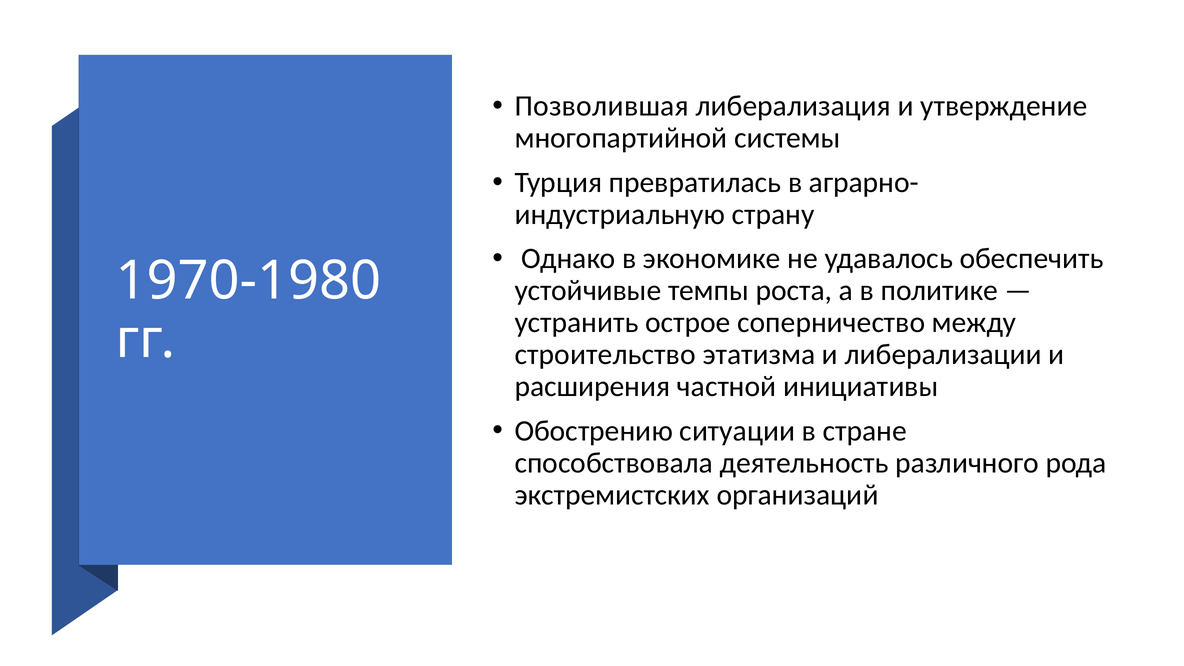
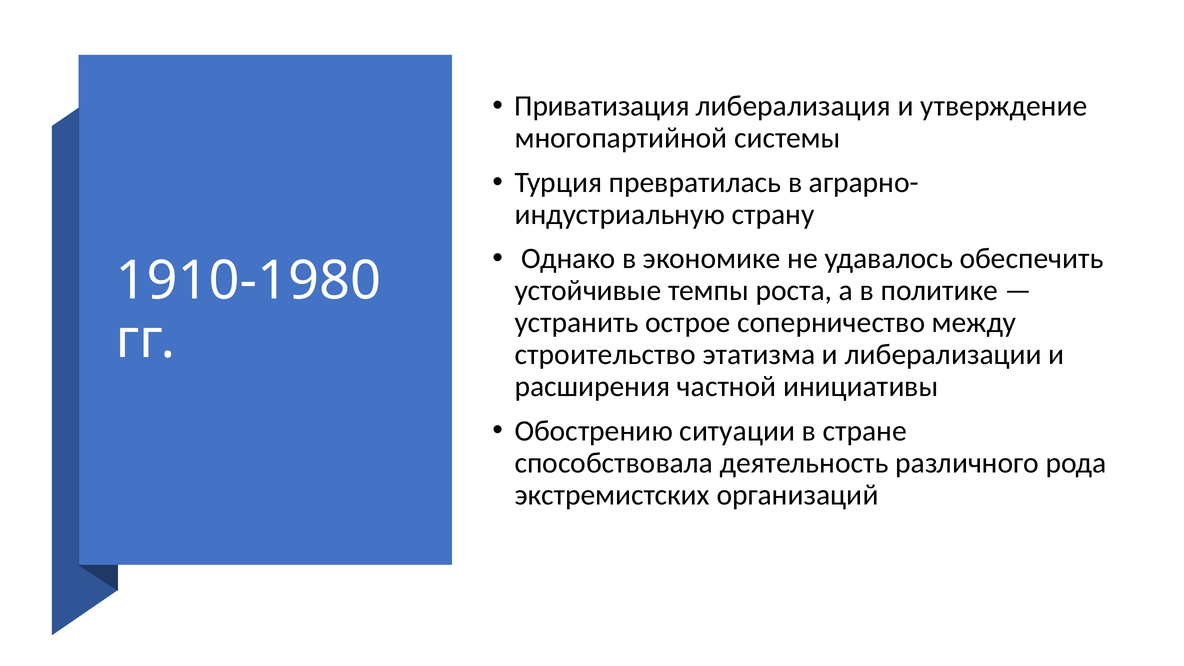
Позволившая: Позволившая -> Приватизация
1970-1980: 1970-1980 -> 1910-1980
